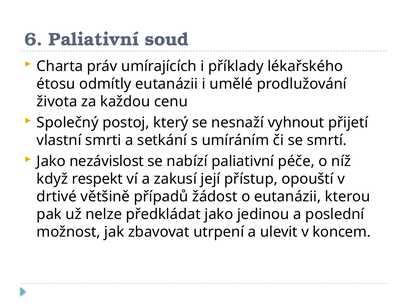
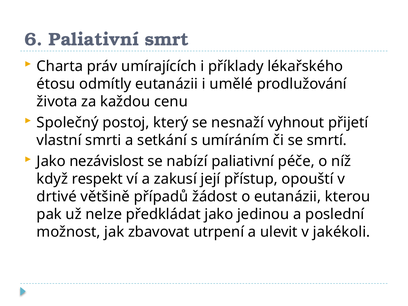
soud: soud -> smrt
koncem: koncem -> jakékoli
